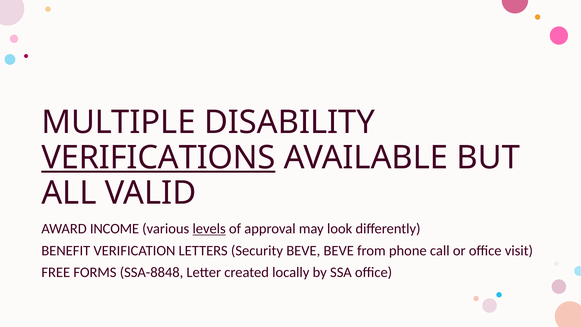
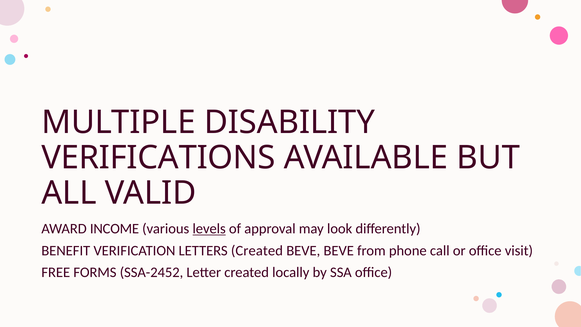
VERIFICATIONS underline: present -> none
LETTERS Security: Security -> Created
SSA-8848: SSA-8848 -> SSA-2452
